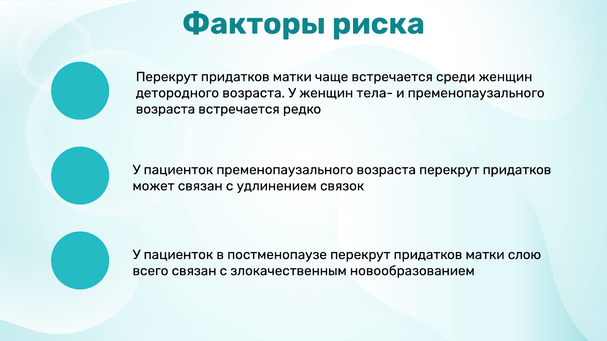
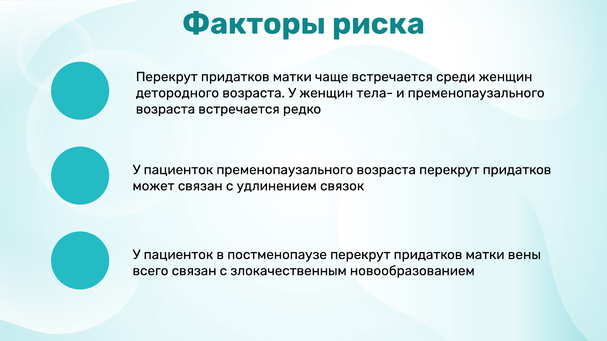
слою: слою -> вены
